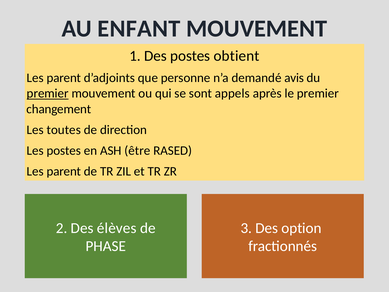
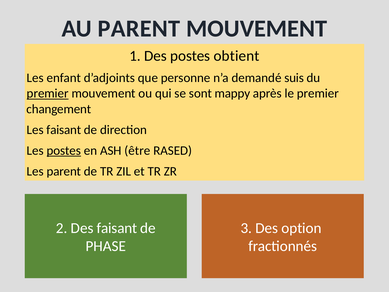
AU ENFANT: ENFANT -> PARENT
parent at (64, 78): parent -> enfant
avis: avis -> suis
appels: appels -> mappy
Les toutes: toutes -> faisant
postes at (64, 150) underline: none -> present
Des élèves: élèves -> faisant
